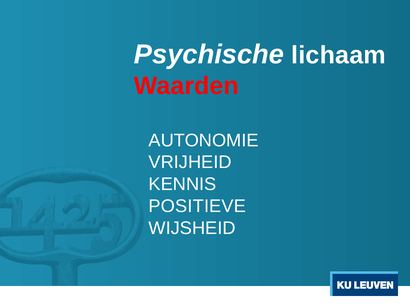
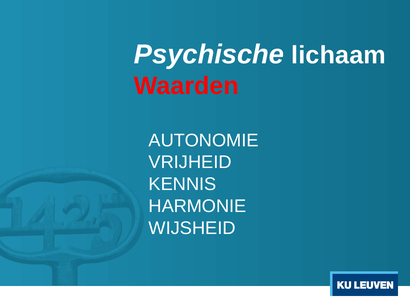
POSITIEVE: POSITIEVE -> HARMONIE
